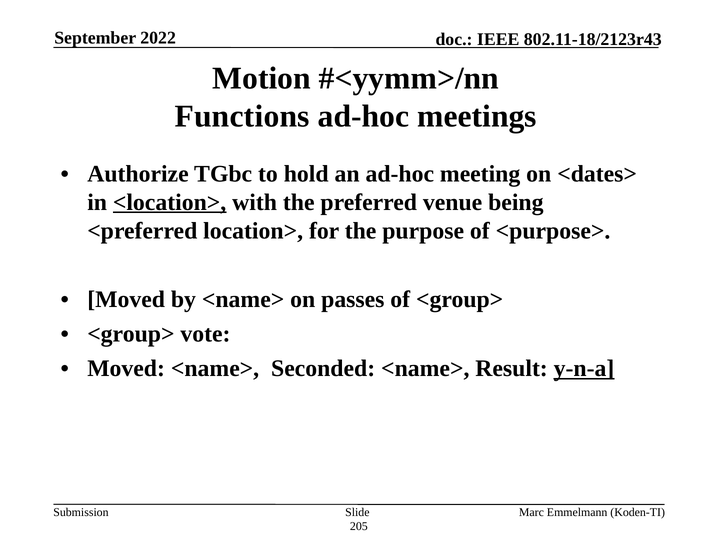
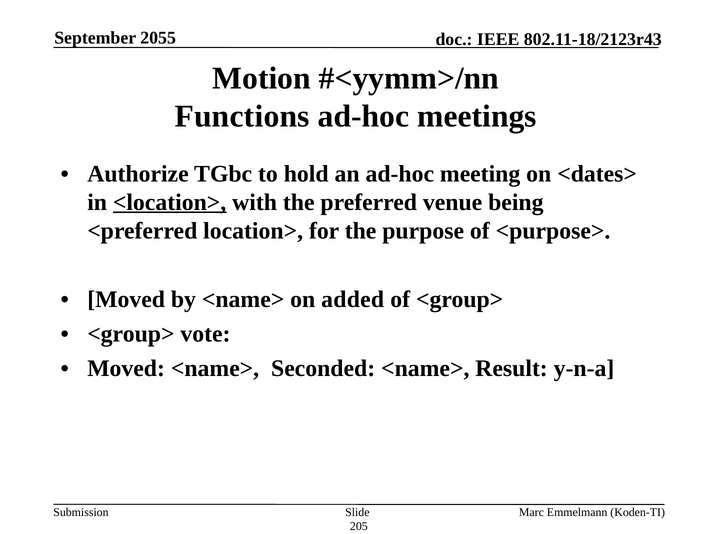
2022: 2022 -> 2055
passes: passes -> added
y-n-a underline: present -> none
